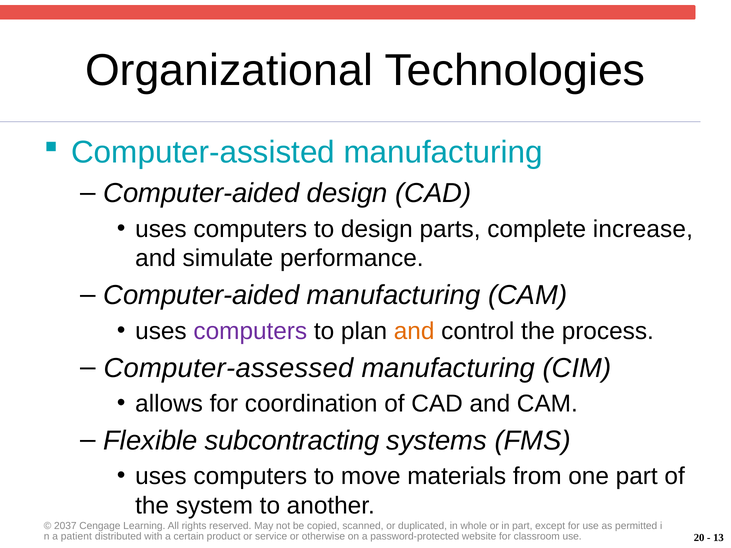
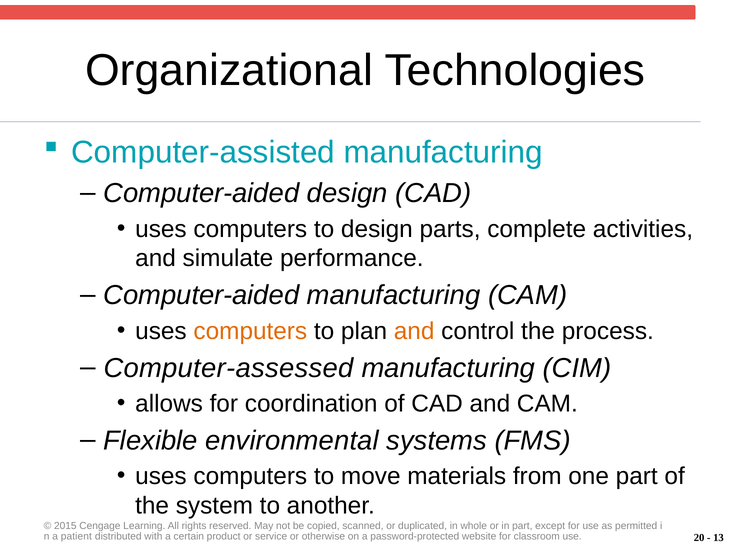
increase: increase -> activities
computers at (250, 331) colour: purple -> orange
subcontracting: subcontracting -> environmental
2037: 2037 -> 2015
